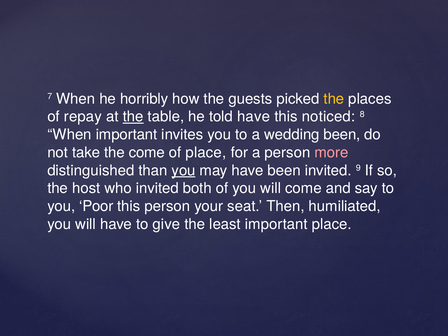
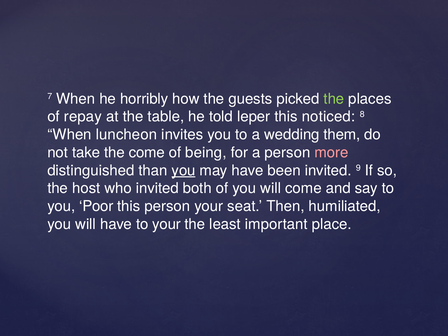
the at (334, 99) colour: yellow -> light green
the at (133, 117) underline: present -> none
told have: have -> leper
When important: important -> luncheon
wedding been: been -> them
of place: place -> being
to give: give -> your
